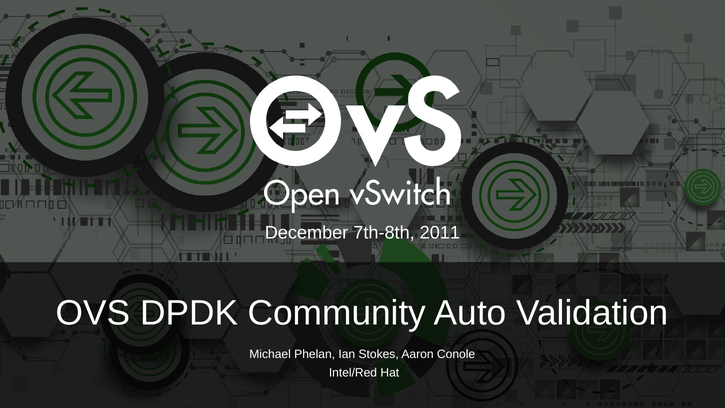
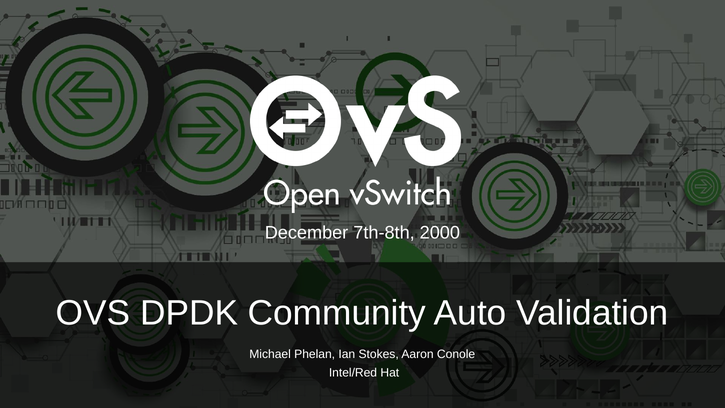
2011: 2011 -> 2000
